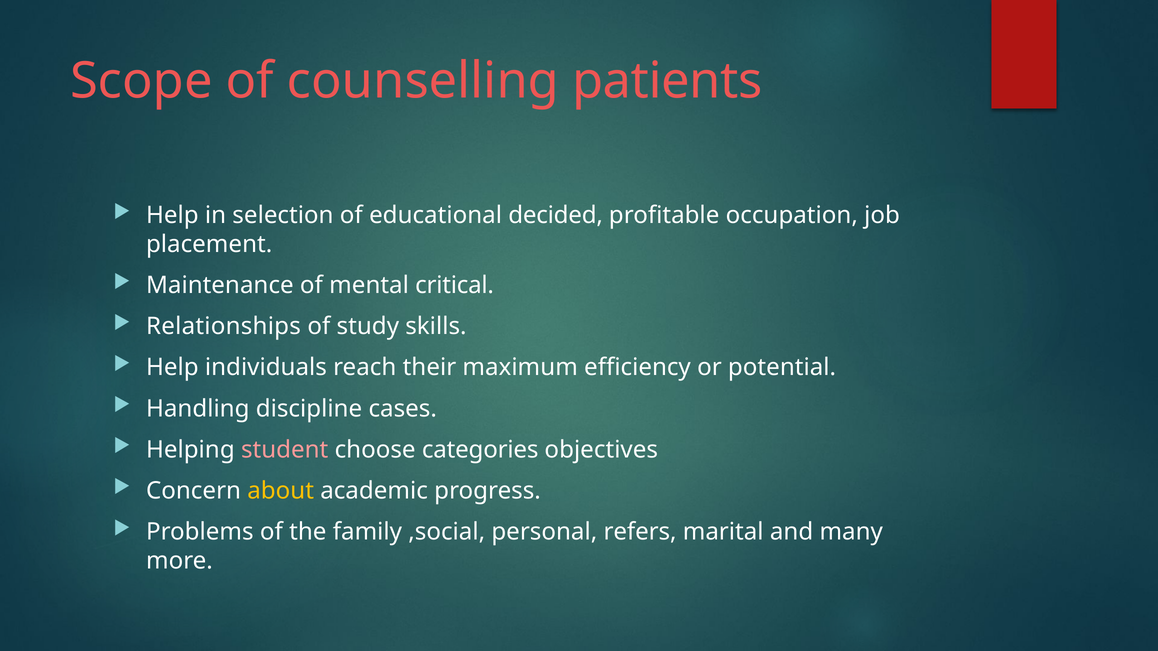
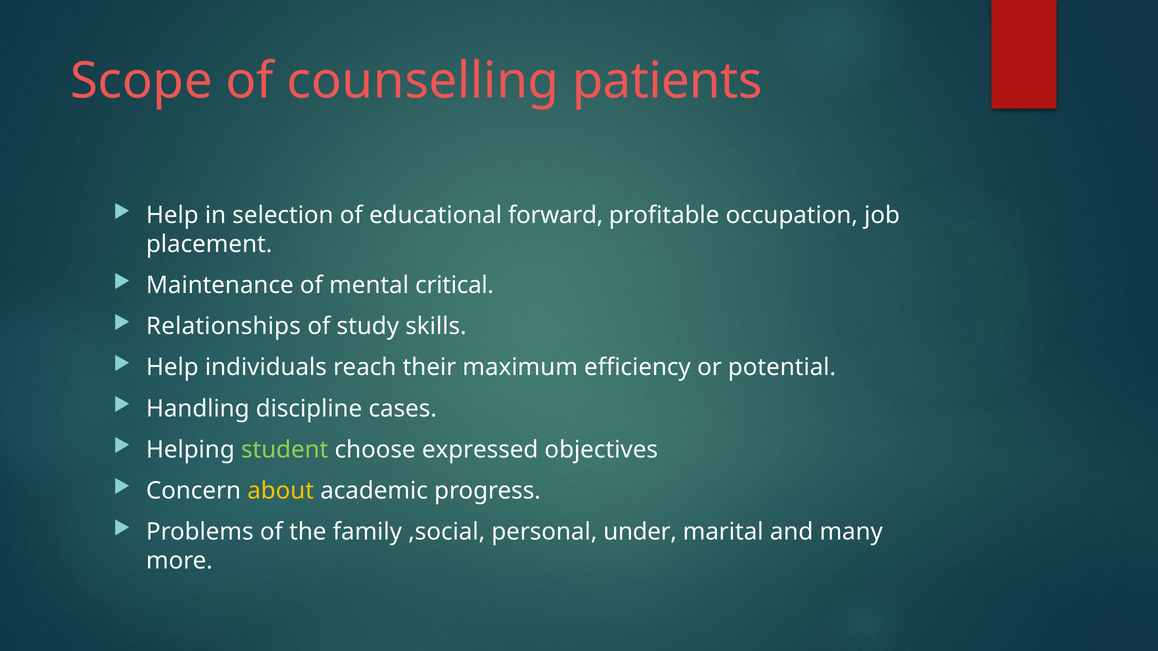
decided: decided -> forward
student colour: pink -> light green
categories: categories -> expressed
refers: refers -> under
